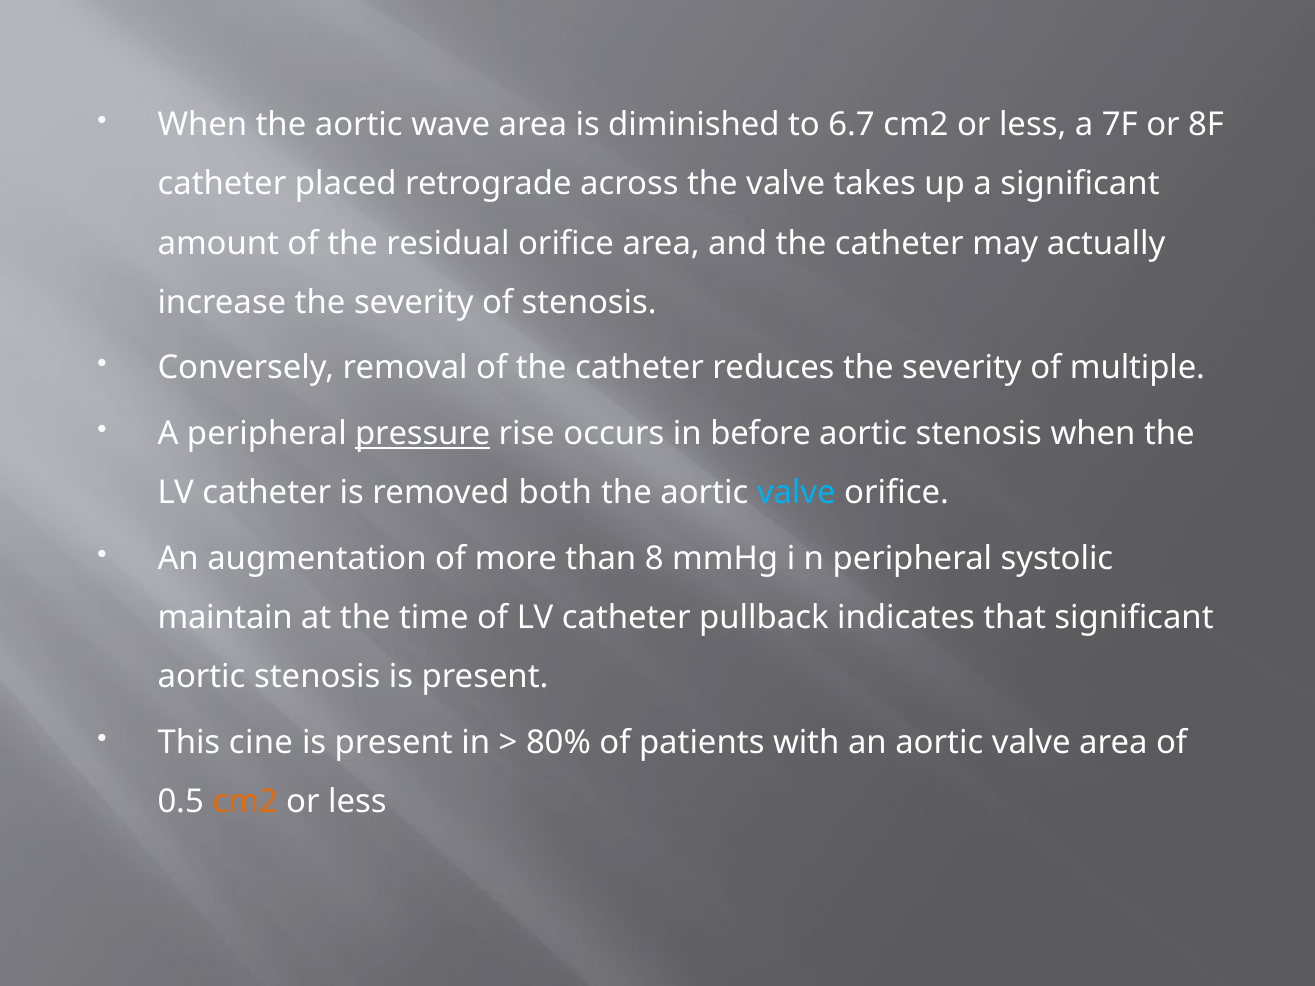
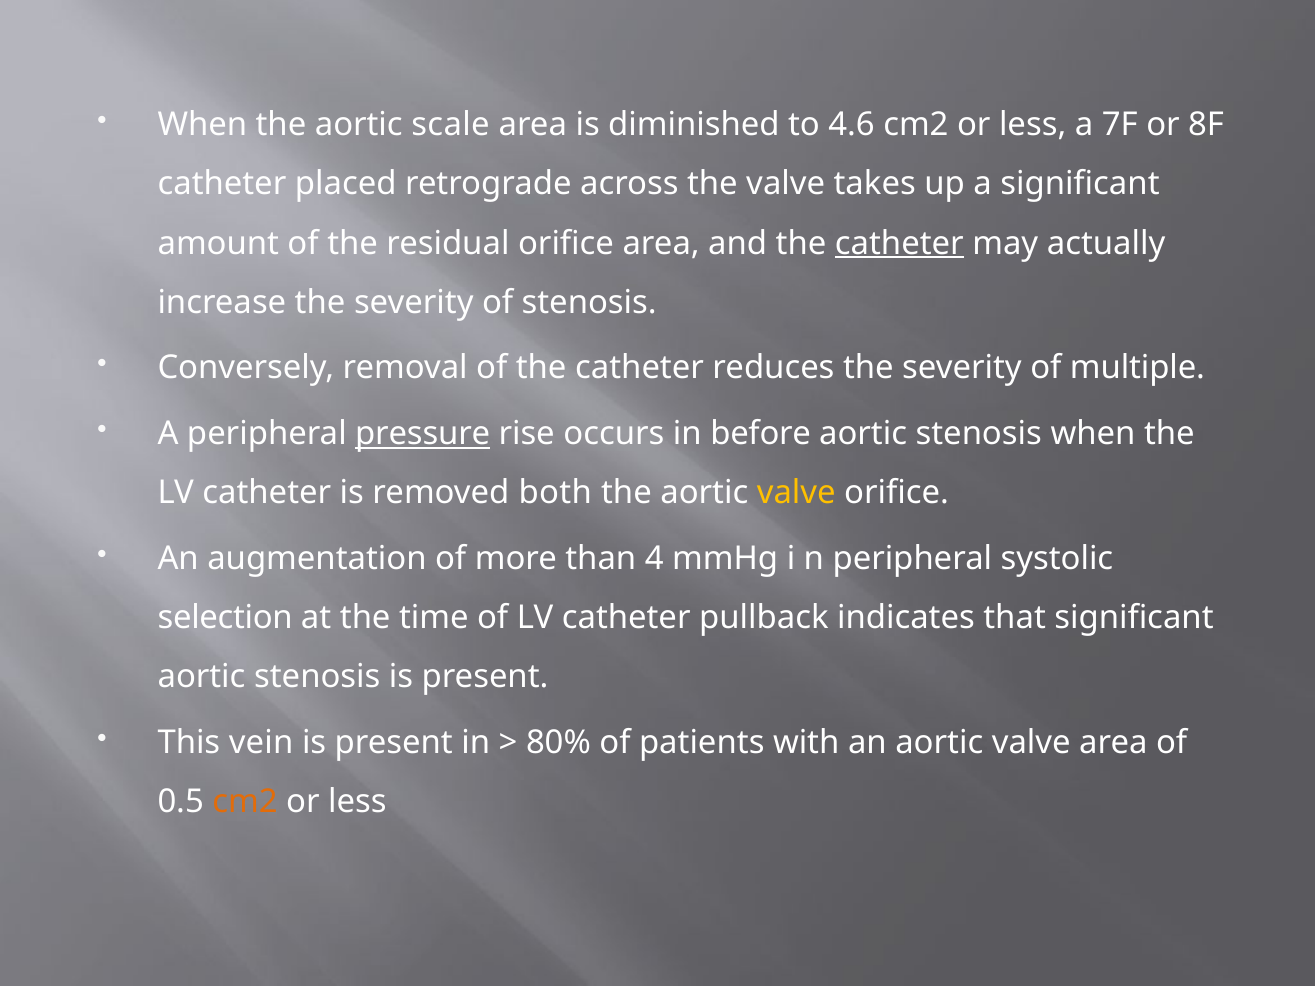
wave: wave -> scale
6.7: 6.7 -> 4.6
catheter at (899, 243) underline: none -> present
valve at (796, 493) colour: light blue -> yellow
8: 8 -> 4
maintain: maintain -> selection
cine: cine -> vein
